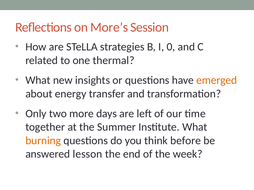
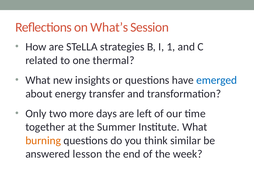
More’s: More’s -> What’s
0: 0 -> 1
emerged colour: orange -> blue
before: before -> similar
